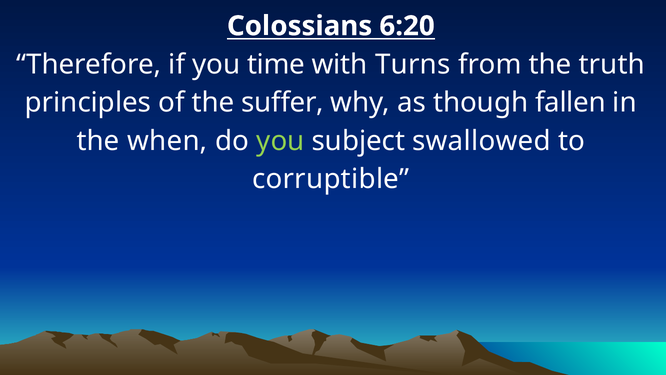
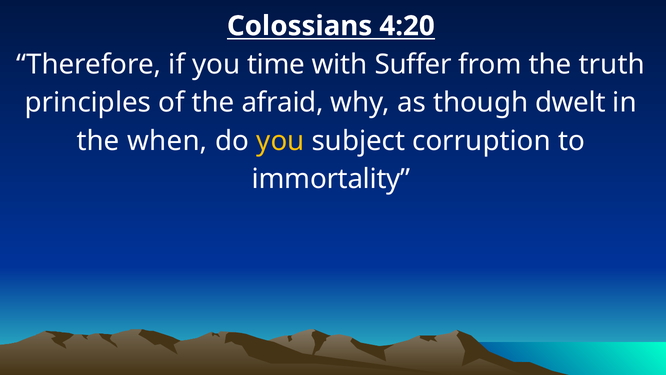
6:20: 6:20 -> 4:20
Turns: Turns -> Suffer
suffer: suffer -> afraid
fallen: fallen -> dwelt
you at (280, 141) colour: light green -> yellow
swallowed: swallowed -> corruption
corruptible: corruptible -> immortality
